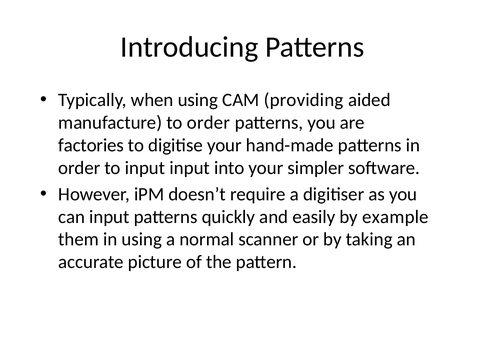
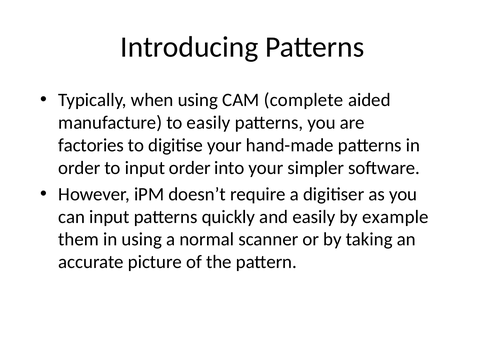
providing: providing -> complete
to order: order -> easily
input input: input -> order
